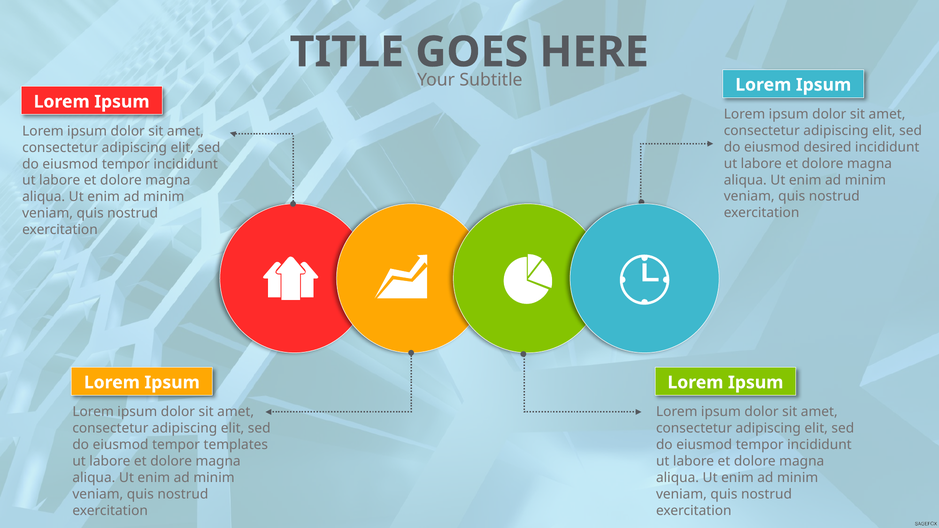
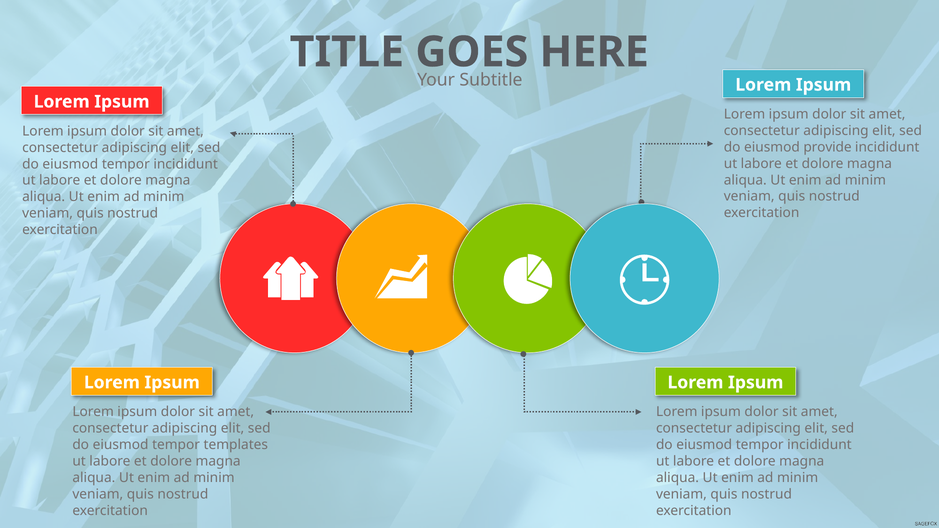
desired: desired -> provide
